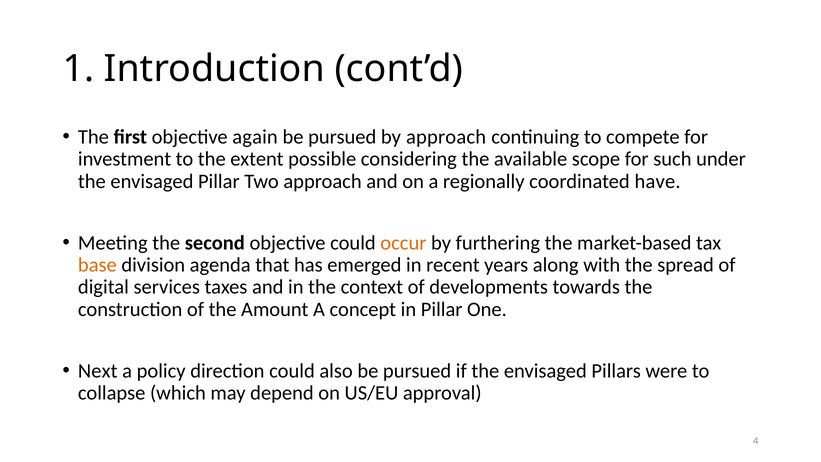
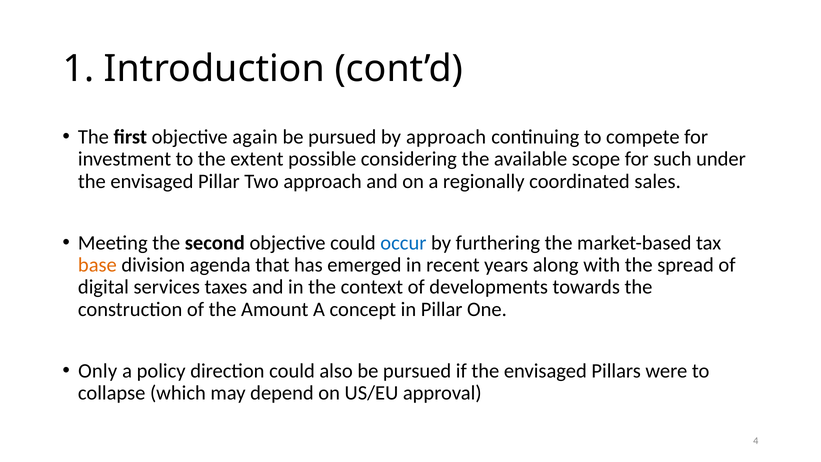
have: have -> sales
occur colour: orange -> blue
Next: Next -> Only
